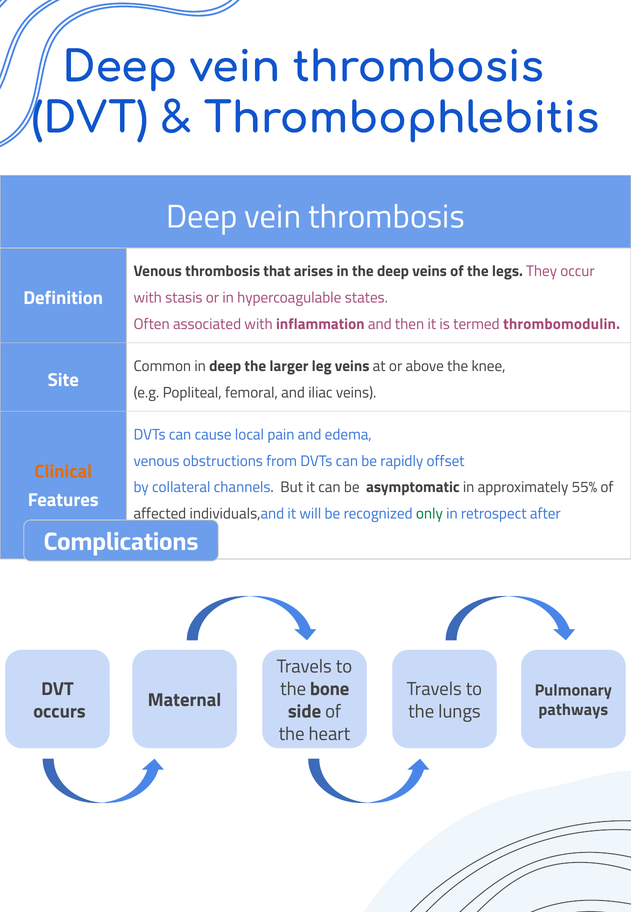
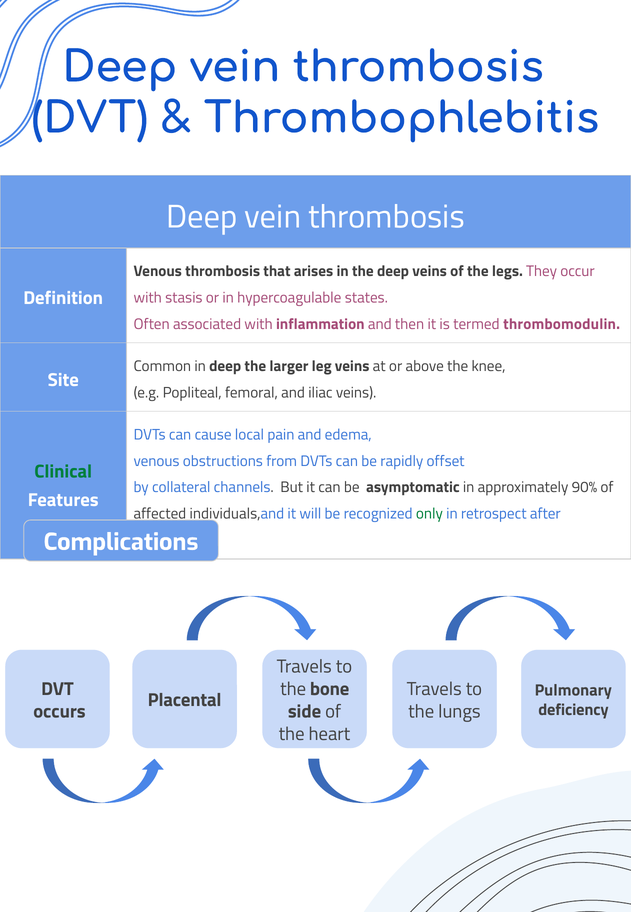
Clinical colour: orange -> green
55%: 55% -> 90%
Maternal: Maternal -> Placental
pathways: pathways -> deficiency
